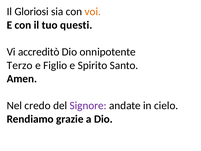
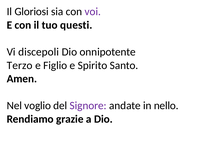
voi colour: orange -> purple
accreditò: accreditò -> discepoli
credo: credo -> voglio
cielo: cielo -> nello
